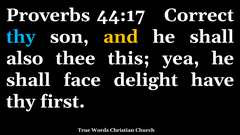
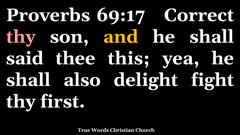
44:17: 44:17 -> 69:17
thy at (21, 37) colour: light blue -> pink
also: also -> said
face: face -> also
have: have -> fight
